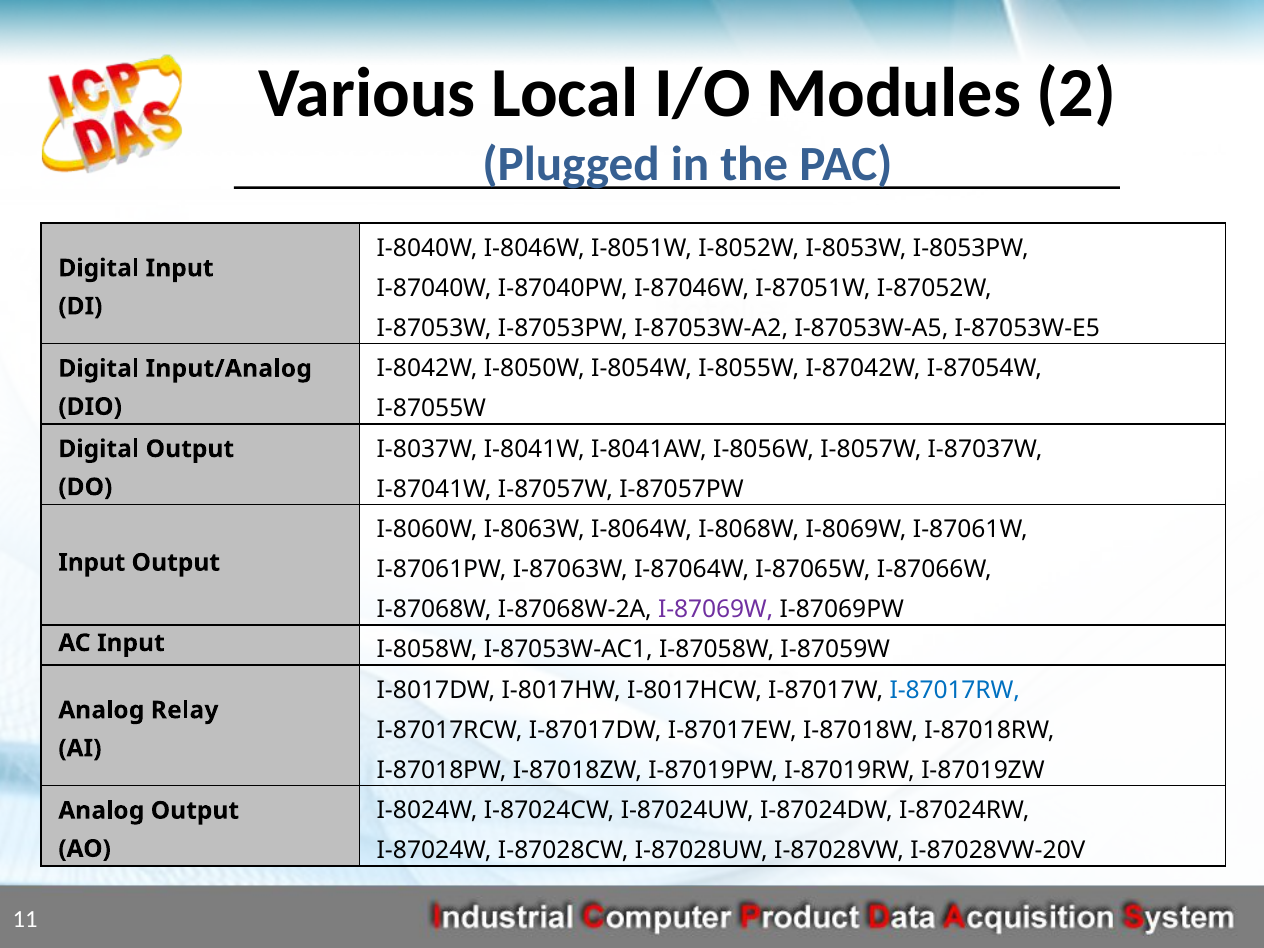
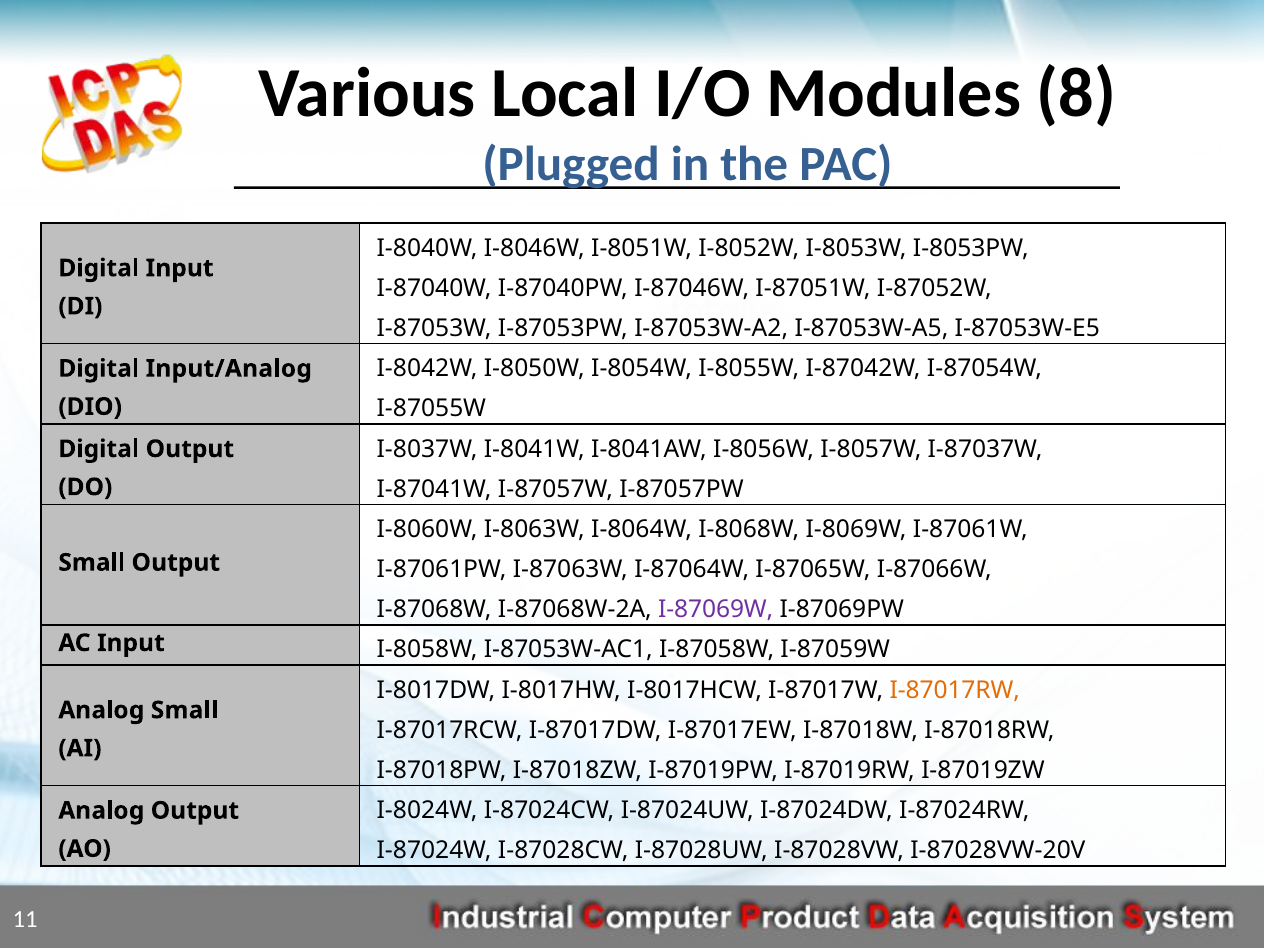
2: 2 -> 8
Input at (92, 563): Input -> Small
I-87017RW colour: blue -> orange
Analog Relay: Relay -> Small
